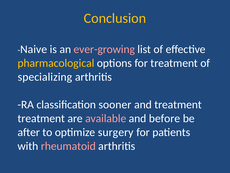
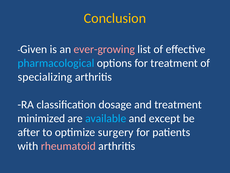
Naive: Naive -> Given
pharmacological colour: yellow -> light blue
sooner: sooner -> dosage
treatment at (41, 118): treatment -> minimized
available colour: pink -> light blue
before: before -> except
